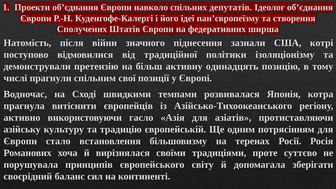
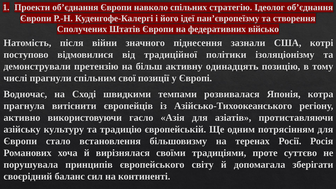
депутатів: депутатів -> стратегію
ширша: ширша -> військо
